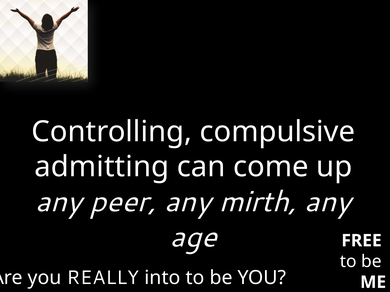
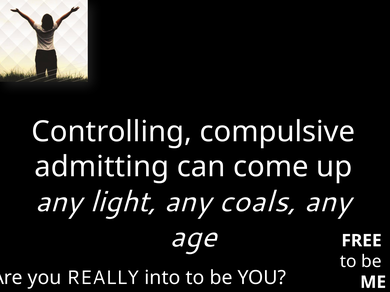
peer: peer -> light
mirth: mirth -> coals
